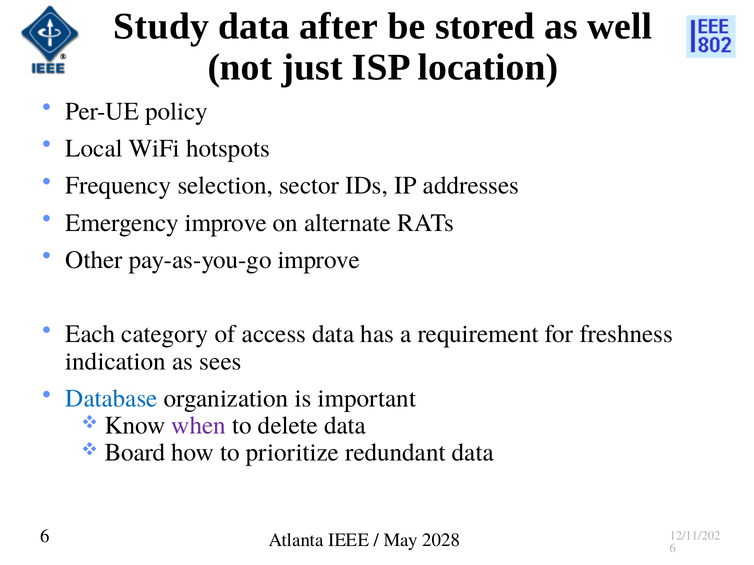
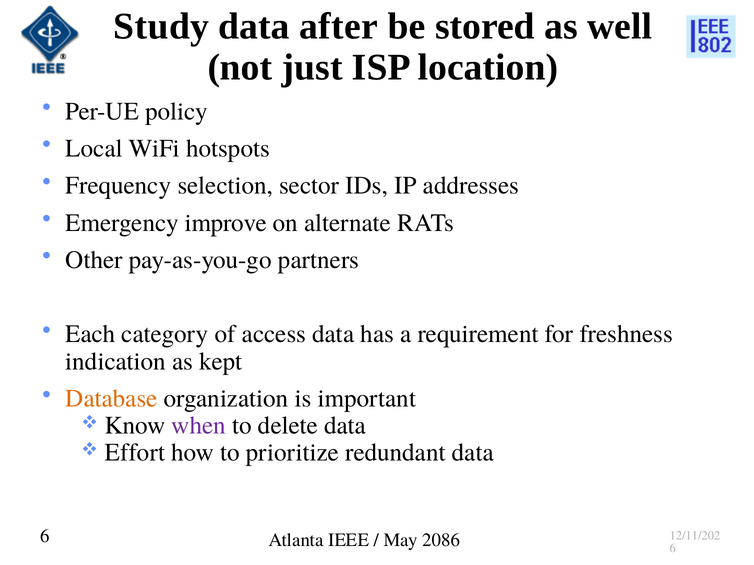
pay-as-you-go improve: improve -> partners
sees: sees -> kept
Database colour: blue -> orange
Board: Board -> Effort
2028: 2028 -> 2086
